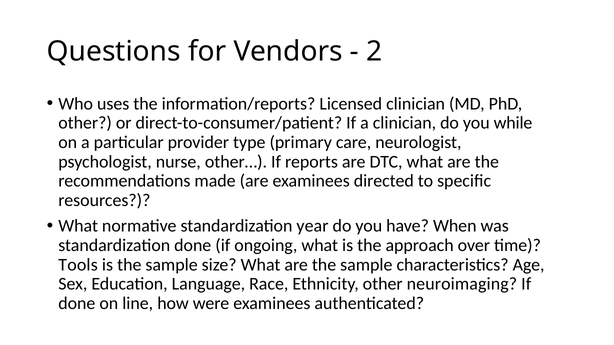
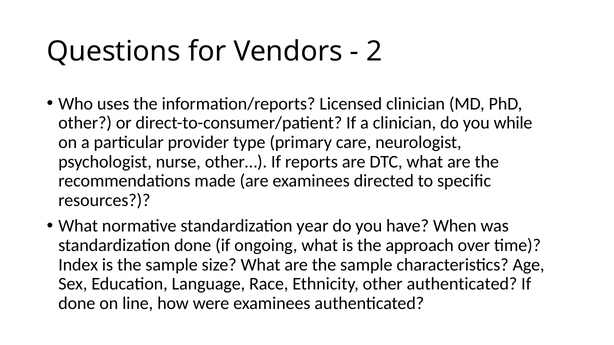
Tools: Tools -> Index
other neuroimaging: neuroimaging -> authenticated
